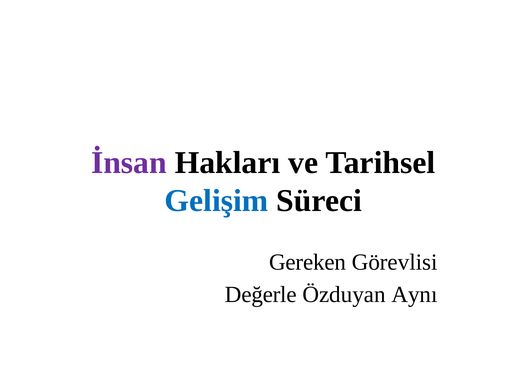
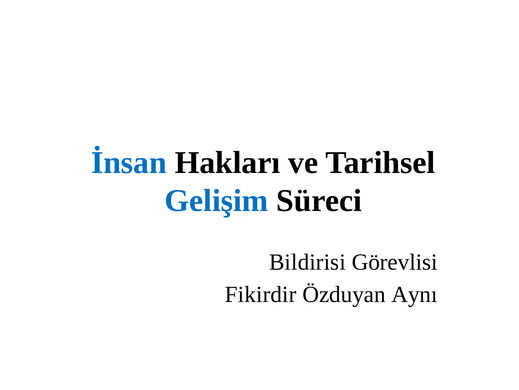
İnsan colour: purple -> blue
Gereken: Gereken -> Bildirisi
Değerle: Değerle -> Fikirdir
